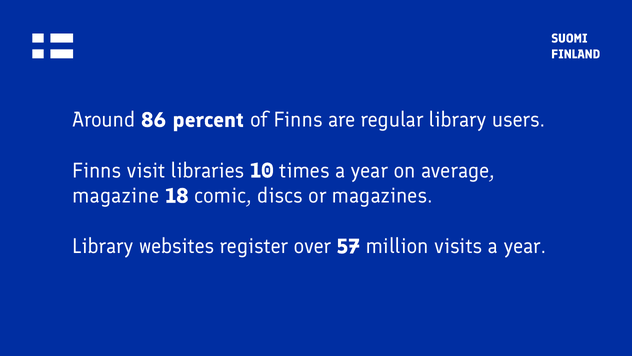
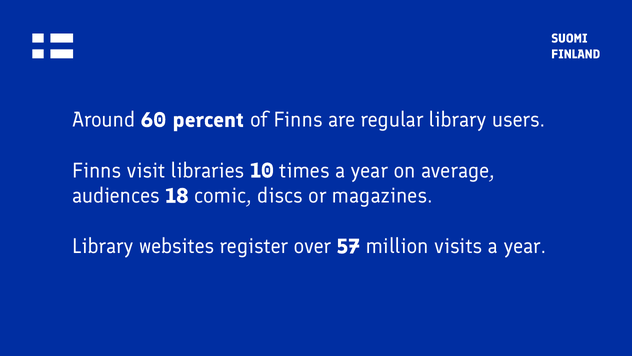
86: 86 -> 60
magazine: magazine -> audiences
